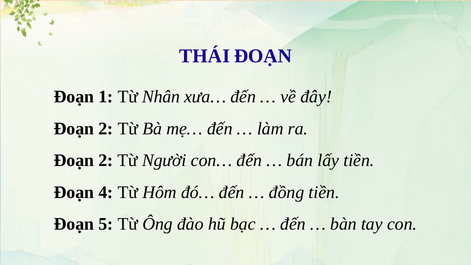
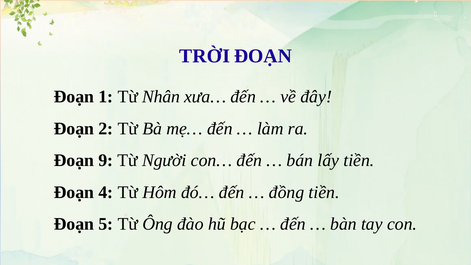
THÁI: THÁI -> TRỜI
2 at (106, 160): 2 -> 9
